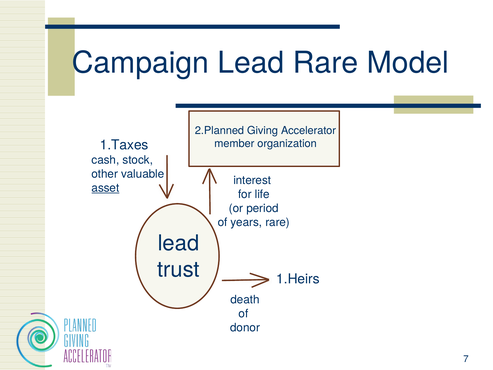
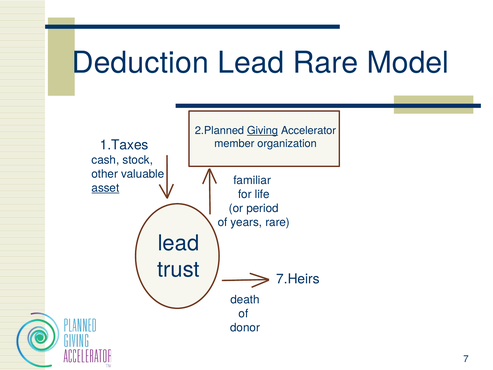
Campaign: Campaign -> Deduction
Giving underline: none -> present
interest: interest -> familiar
1.Heirs: 1.Heirs -> 7.Heirs
